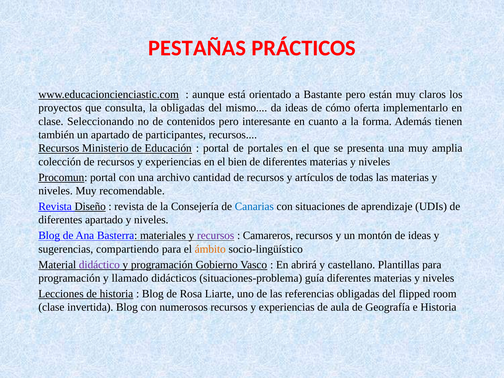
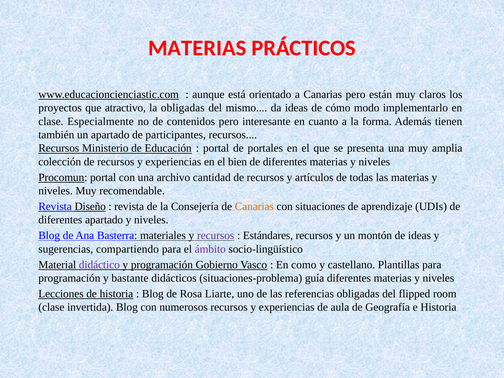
PESTAÑAS at (197, 48): PESTAÑAS -> MATERIAS
a Bastante: Bastante -> Canarias
consulta: consulta -> atractivo
oferta: oferta -> modo
Seleccionando: Seleccionando -> Especialmente
Canarias at (254, 206) colour: blue -> orange
Camareros: Camareros -> Estándares
ámbito colour: orange -> purple
abrirá: abrirá -> como
llamado: llamado -> bastante
